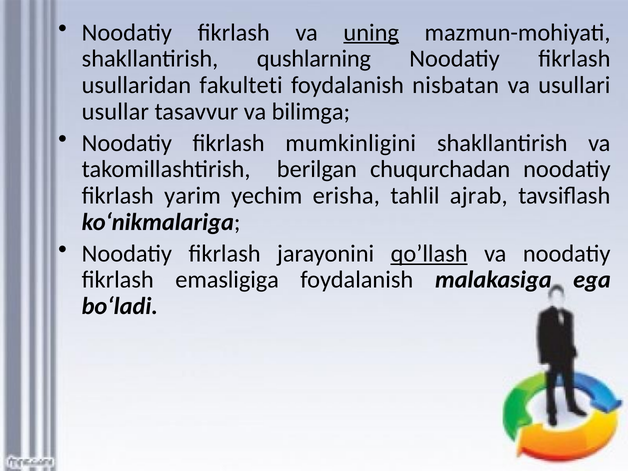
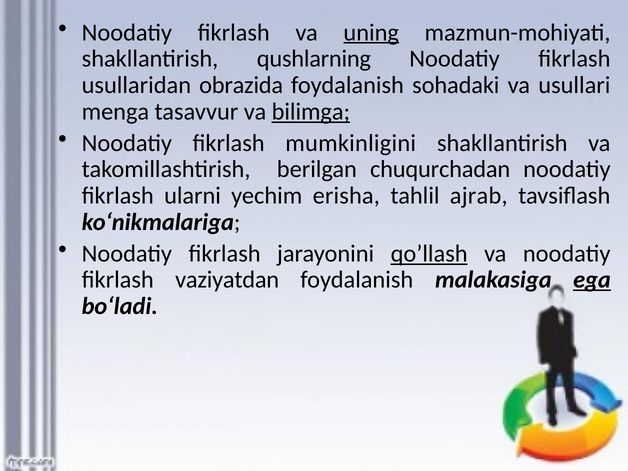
fakulteti: fakulteti -> obrazida
nisbatan: nisbatan -> sohadaki
usullar: usullar -> menga
bilimga underline: none -> present
yarim: yarim -> ularni
emasligiga: emasligiga -> vaziyatdan
ega underline: none -> present
